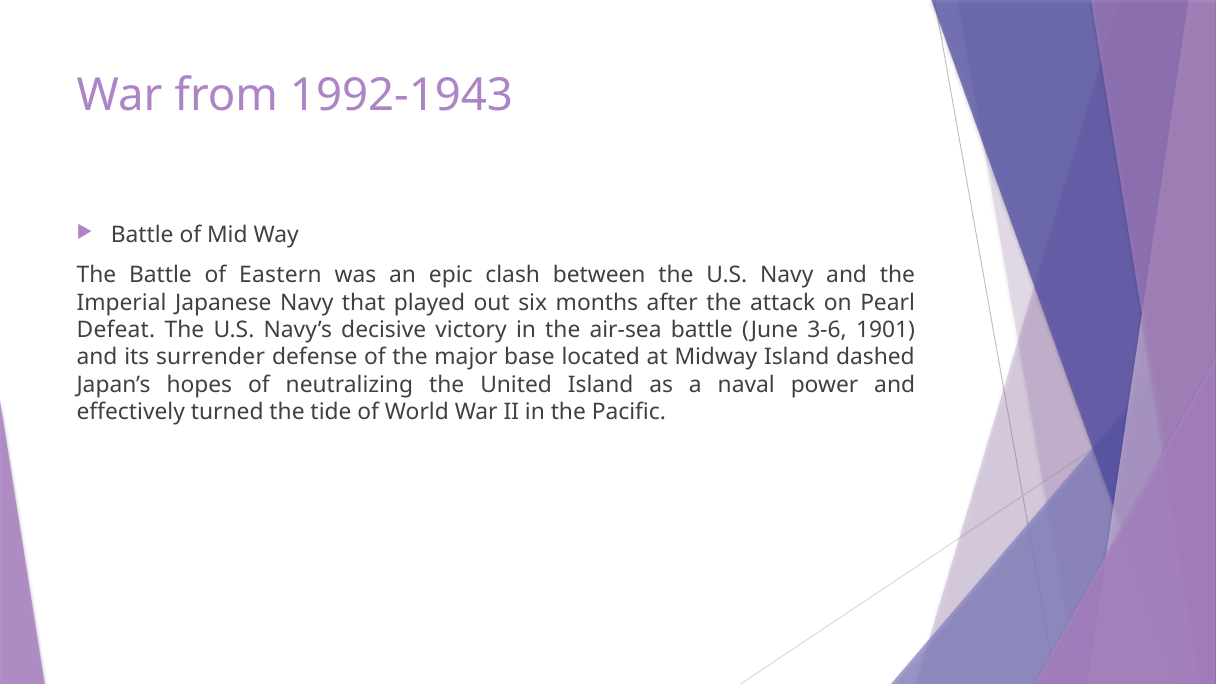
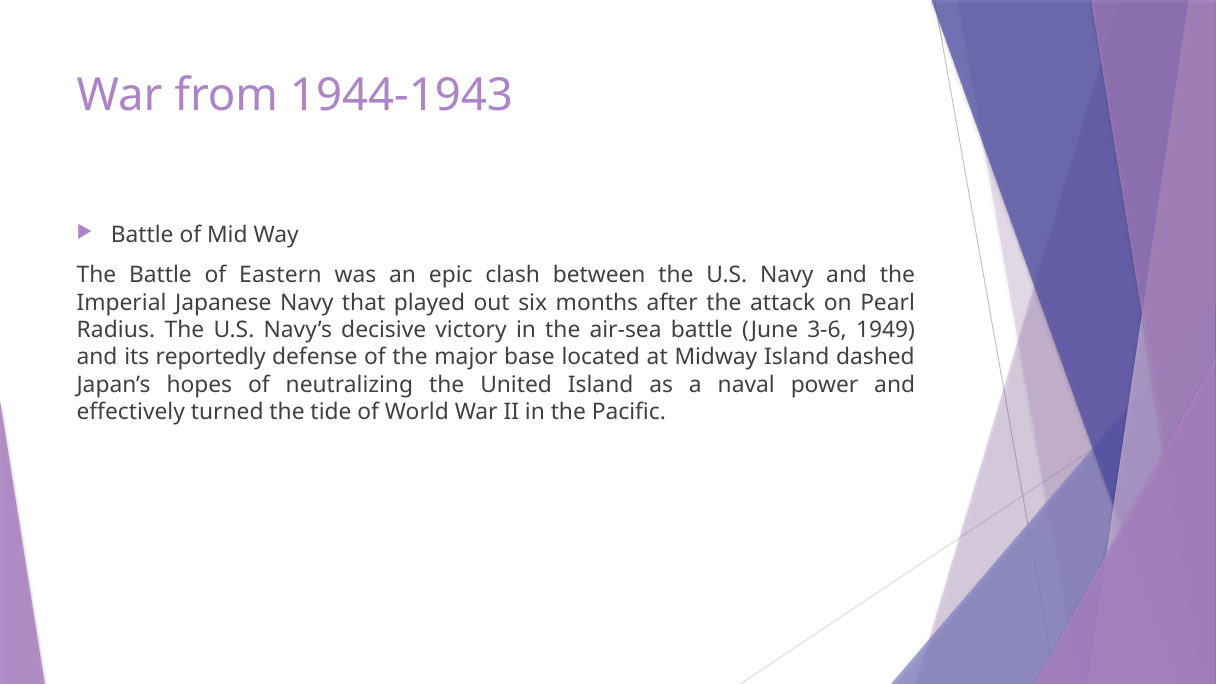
1992-1943: 1992-1943 -> 1944-1943
Defeat: Defeat -> Radius
1901: 1901 -> 1949
surrender: surrender -> reportedly
